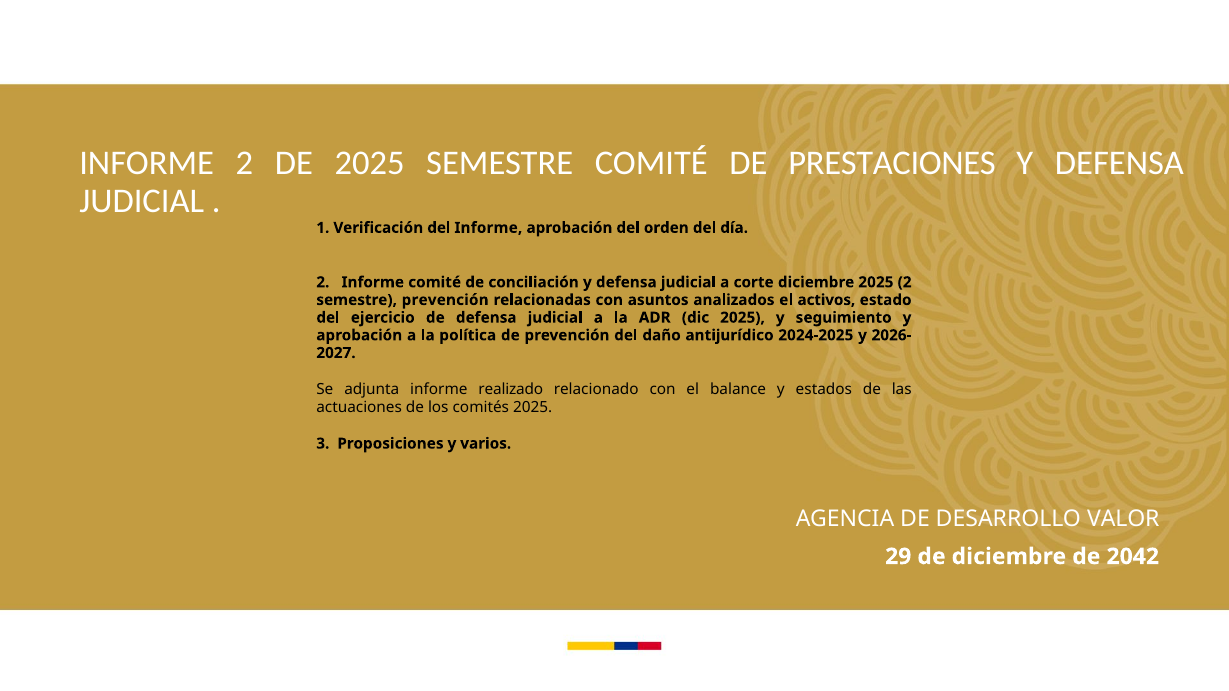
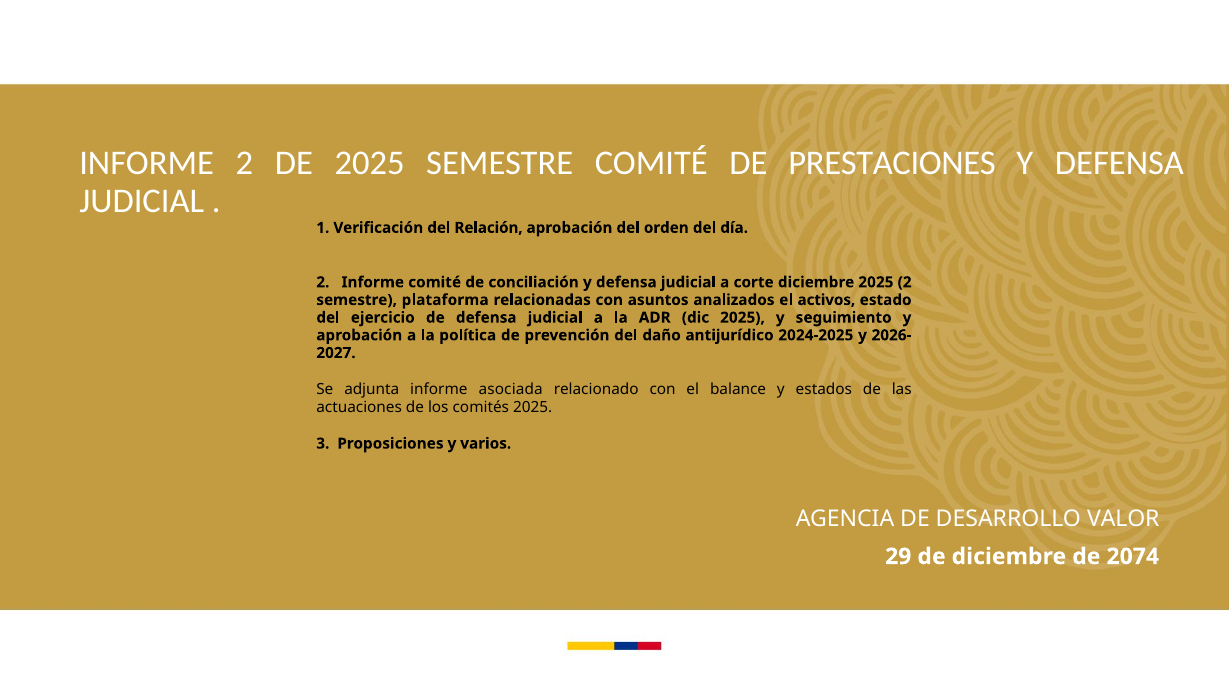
del Informe: Informe -> Relación
semestre prevención: prevención -> plataforma
realizado: realizado -> asociada
2042: 2042 -> 2074
